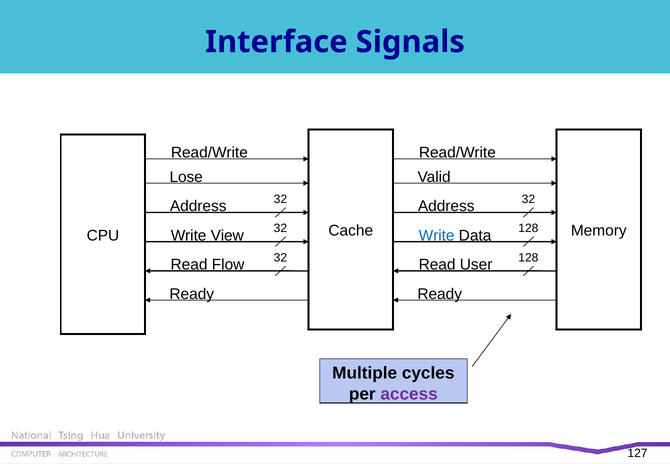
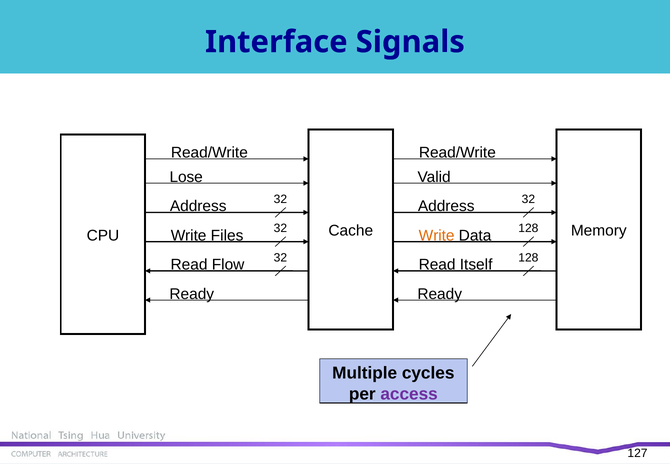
View: View -> Files
Write at (437, 236) colour: blue -> orange
User: User -> Itself
